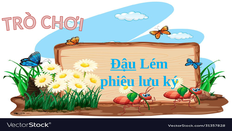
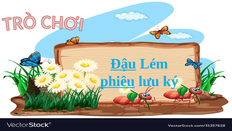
phiêu underline: none -> present
